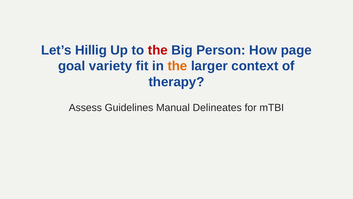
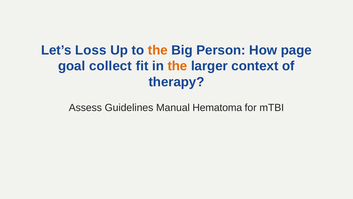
Hillig: Hillig -> Loss
the at (158, 50) colour: red -> orange
variety: variety -> collect
Delineates: Delineates -> Hematoma
